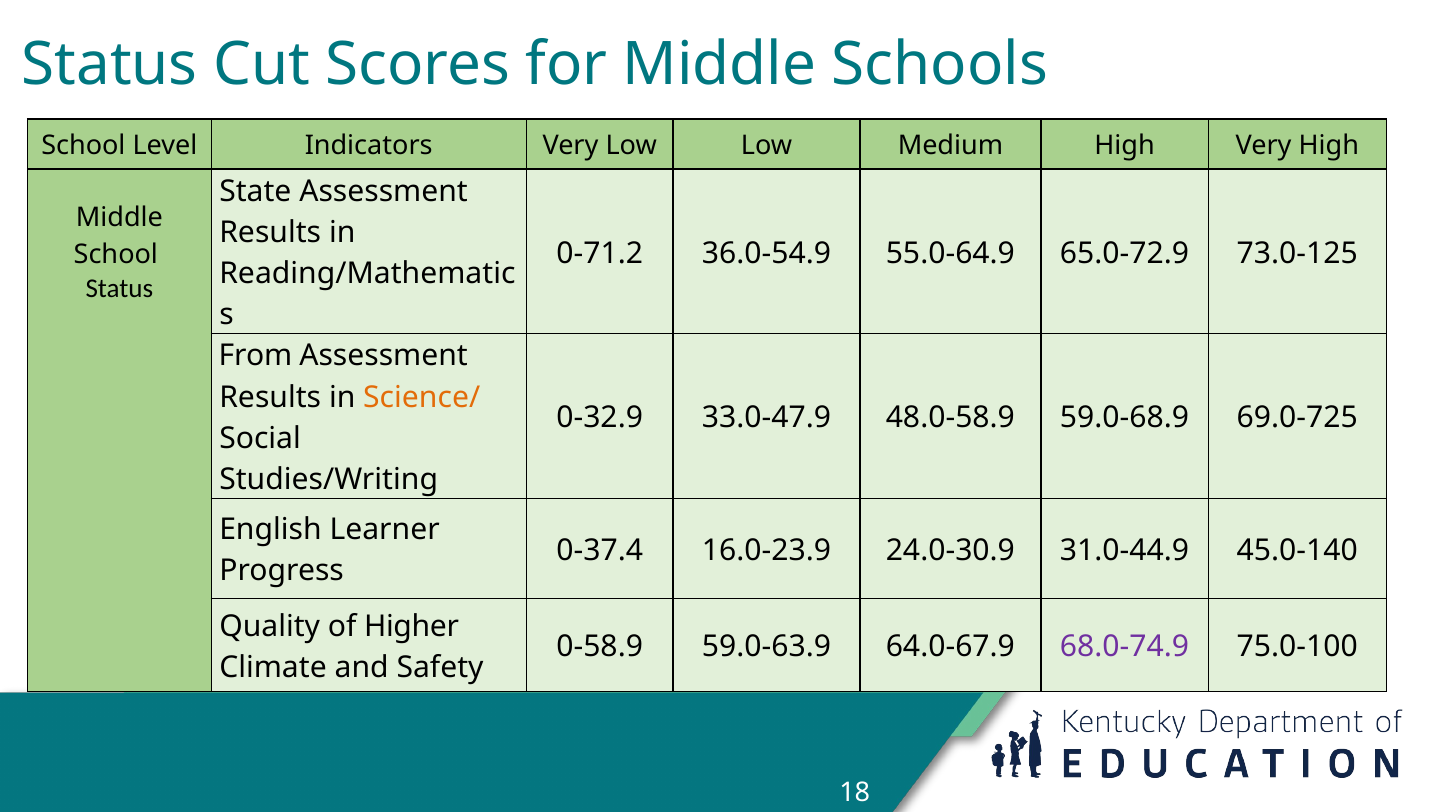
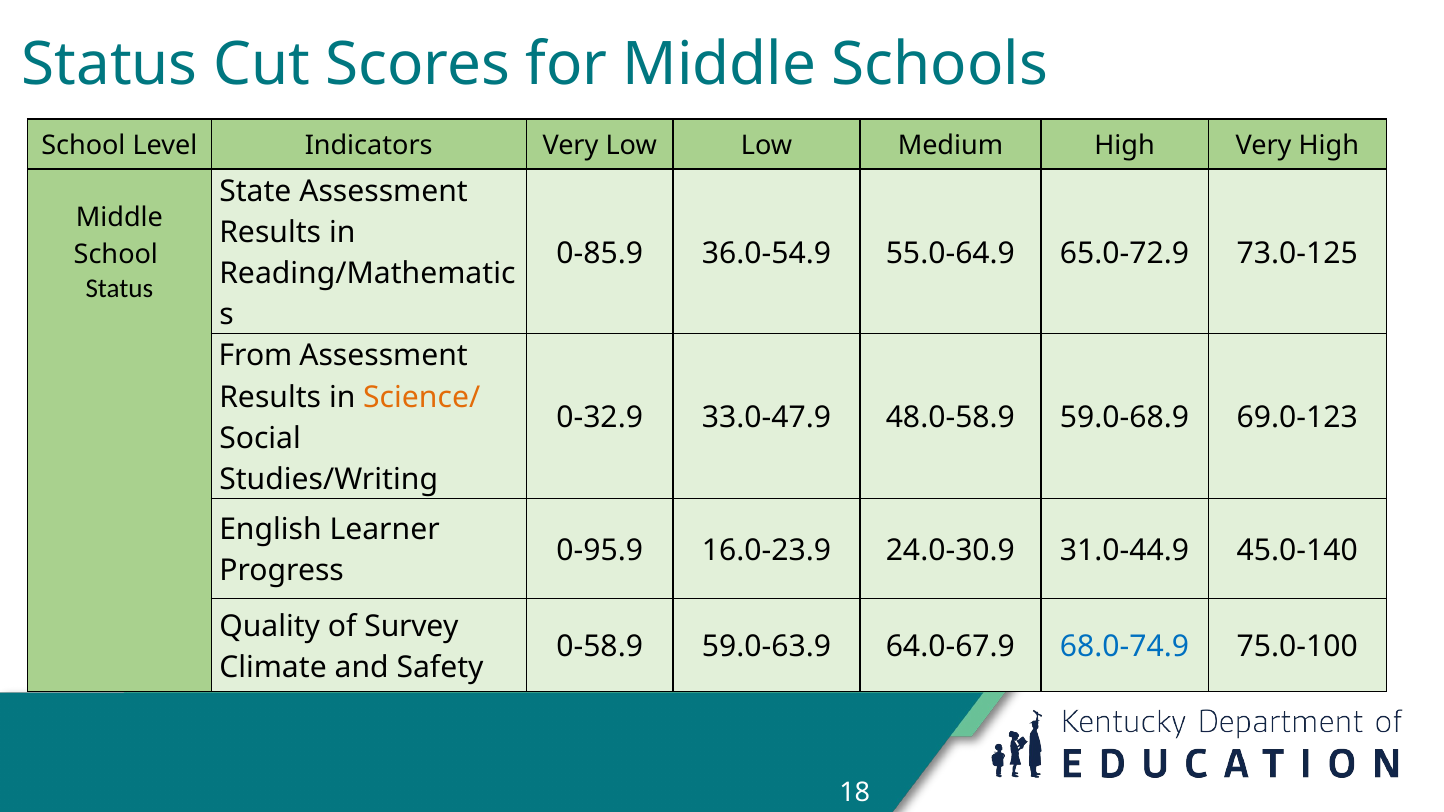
0-71.2: 0-71.2 -> 0-85.9
69.0-725: 69.0-725 -> 69.0-123
0-37.4: 0-37.4 -> 0-95.9
Higher: Higher -> Survey
68.0-74.9 colour: purple -> blue
